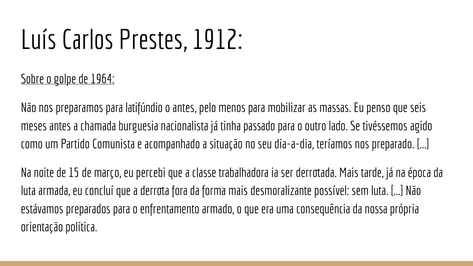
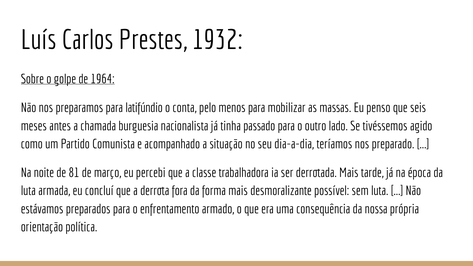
1912: 1912 -> 1932
o antes: antes -> conta
15: 15 -> 81
